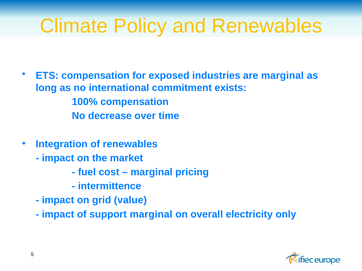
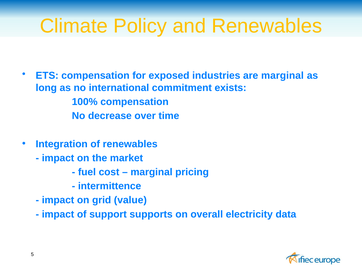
support marginal: marginal -> supports
only: only -> data
